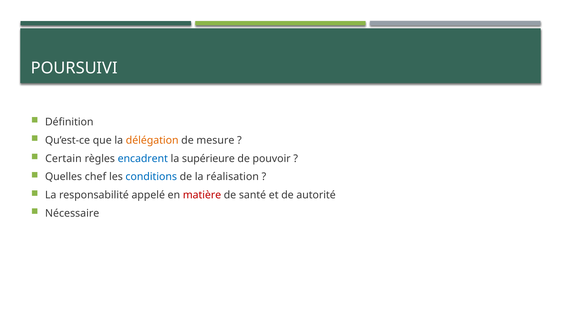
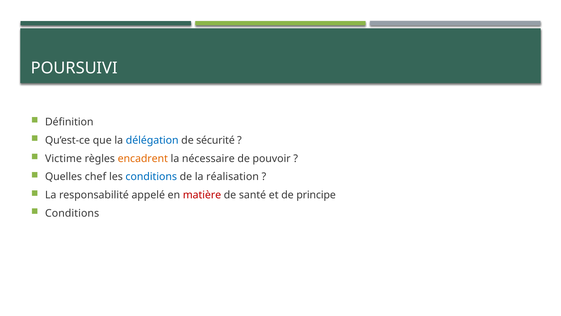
délégation colour: orange -> blue
mesure: mesure -> sécurité
Certain: Certain -> Victime
encadrent colour: blue -> orange
supérieure: supérieure -> nécessaire
autorité: autorité -> principe
Nécessaire at (72, 213): Nécessaire -> Conditions
